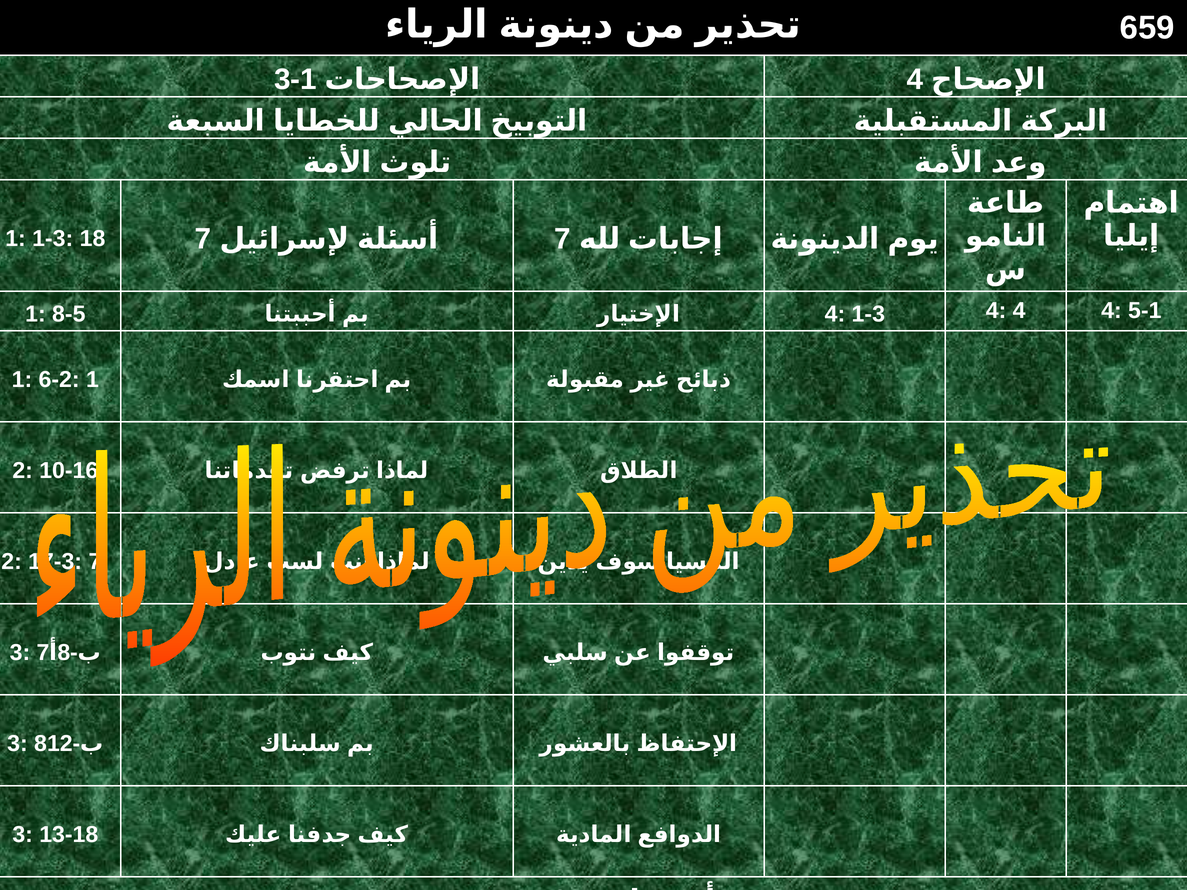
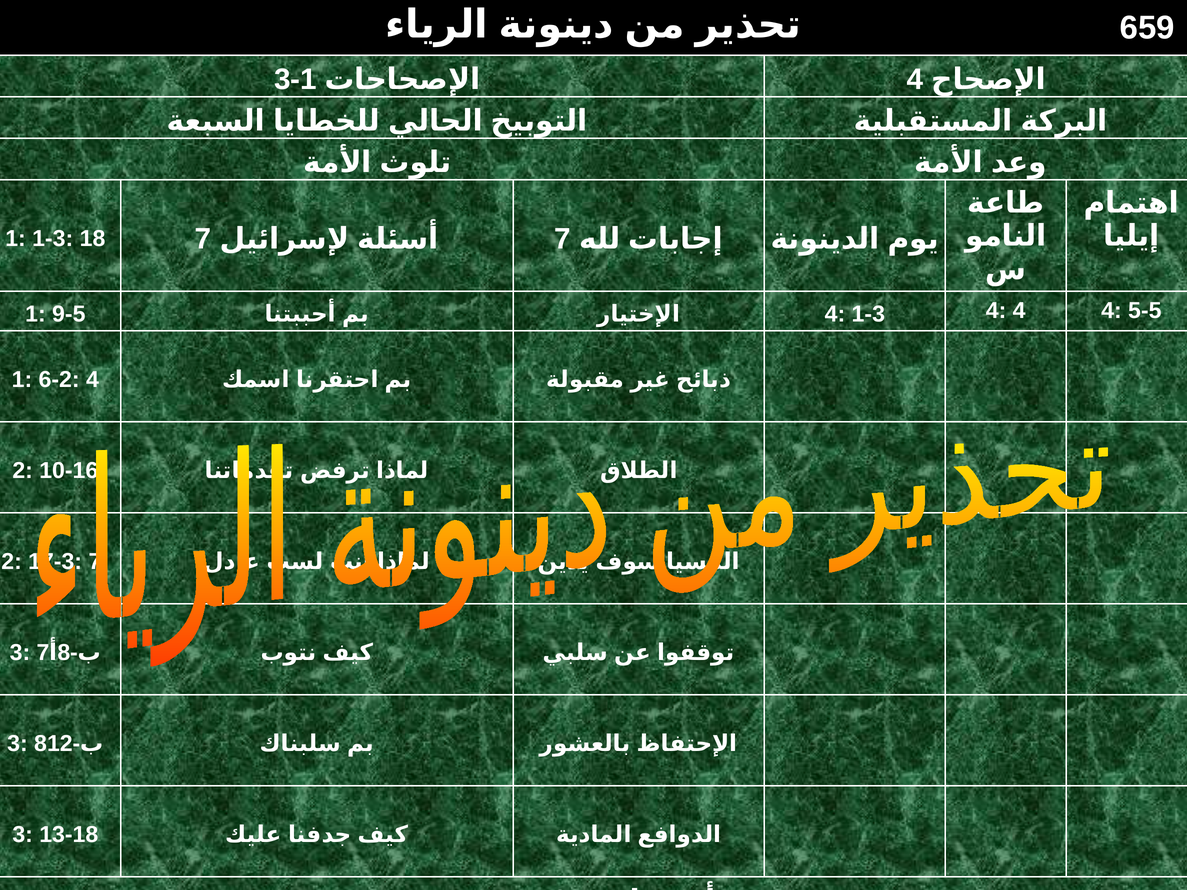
8-5: 8-5 -> 9-5
5-1: 5-1 -> 5-5
6-2 1: 1 -> 4
